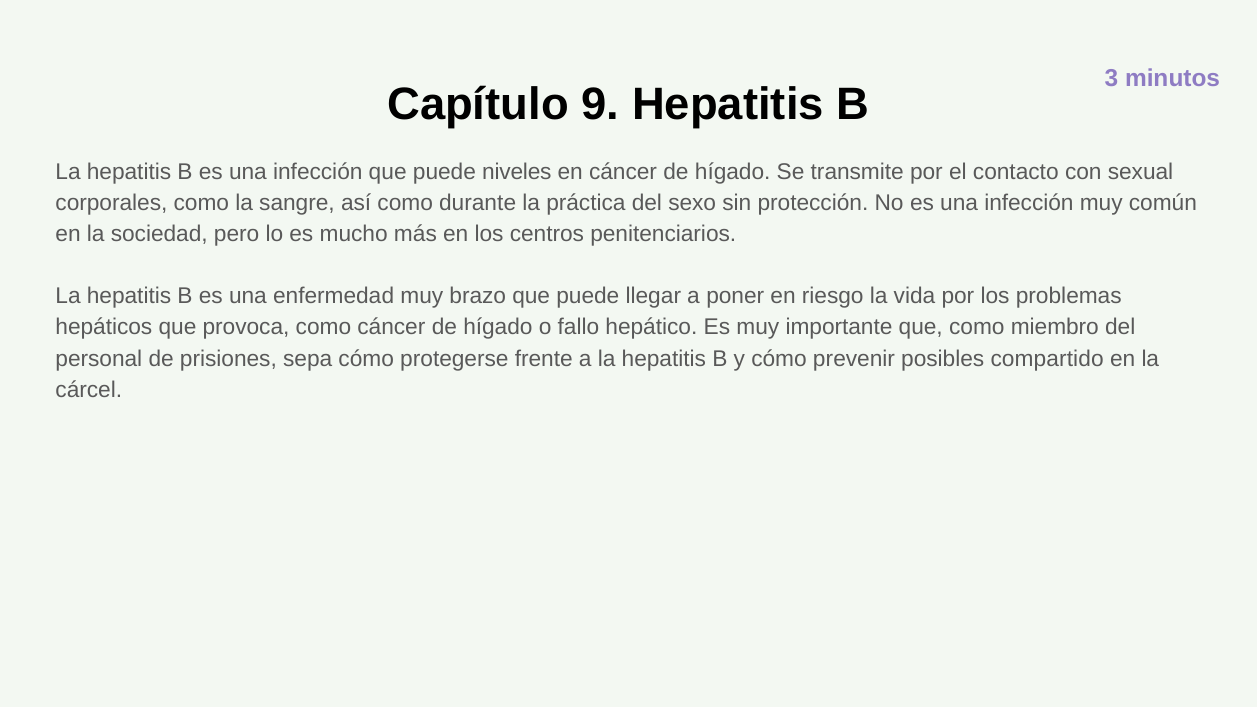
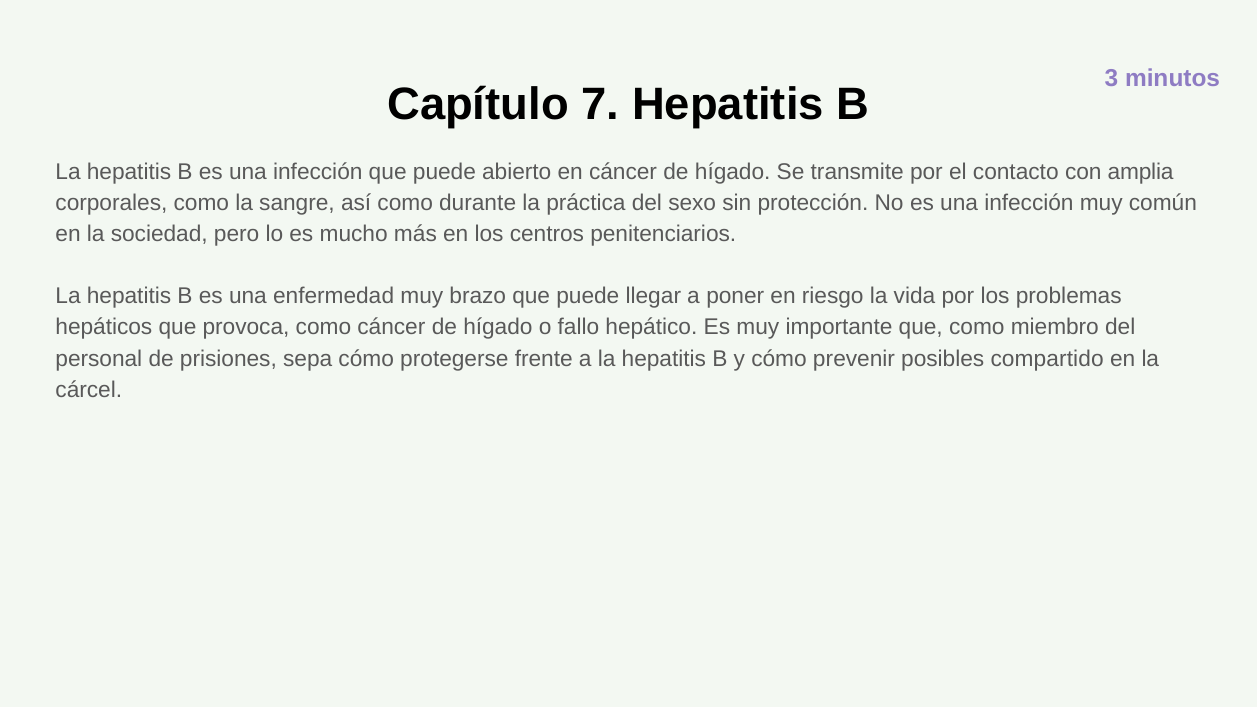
9: 9 -> 7
niveles: niveles -> abierto
sexual: sexual -> amplia
